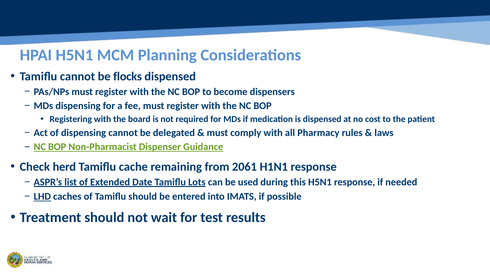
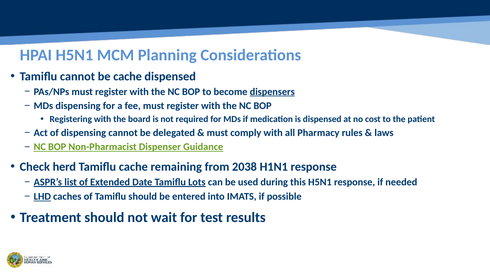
be flocks: flocks -> cache
dispensers underline: none -> present
2061: 2061 -> 2038
